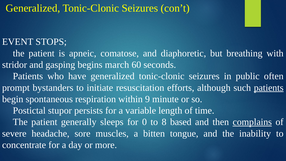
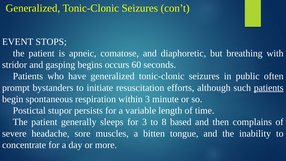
march: march -> occurs
within 9: 9 -> 3
for 0: 0 -> 3
complains underline: present -> none
